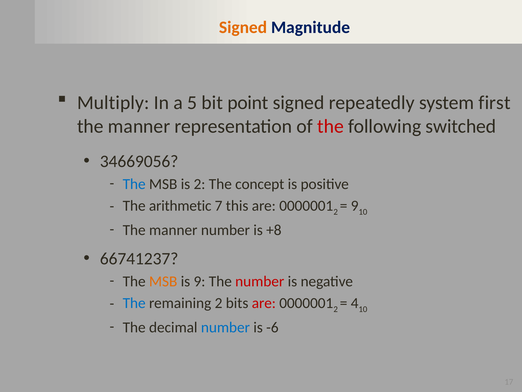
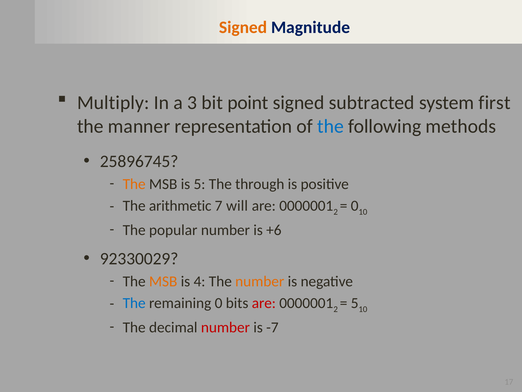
5: 5 -> 3
repeatedly: repeatedly -> subtracted
the at (330, 126) colour: red -> blue
switched: switched -> methods
34669056: 34669056 -> 25896745
The at (134, 184) colour: blue -> orange
is 2: 2 -> 5
concept: concept -> through
this: this -> will
9 at (355, 206): 9 -> 0
manner at (173, 230): manner -> popular
+8: +8 -> +6
66741237: 66741237 -> 92330029
is 9: 9 -> 4
number at (260, 281) colour: red -> orange
remaining 2: 2 -> 0
4 at (355, 303): 4 -> 5
number at (225, 327) colour: blue -> red
-6: -6 -> -7
